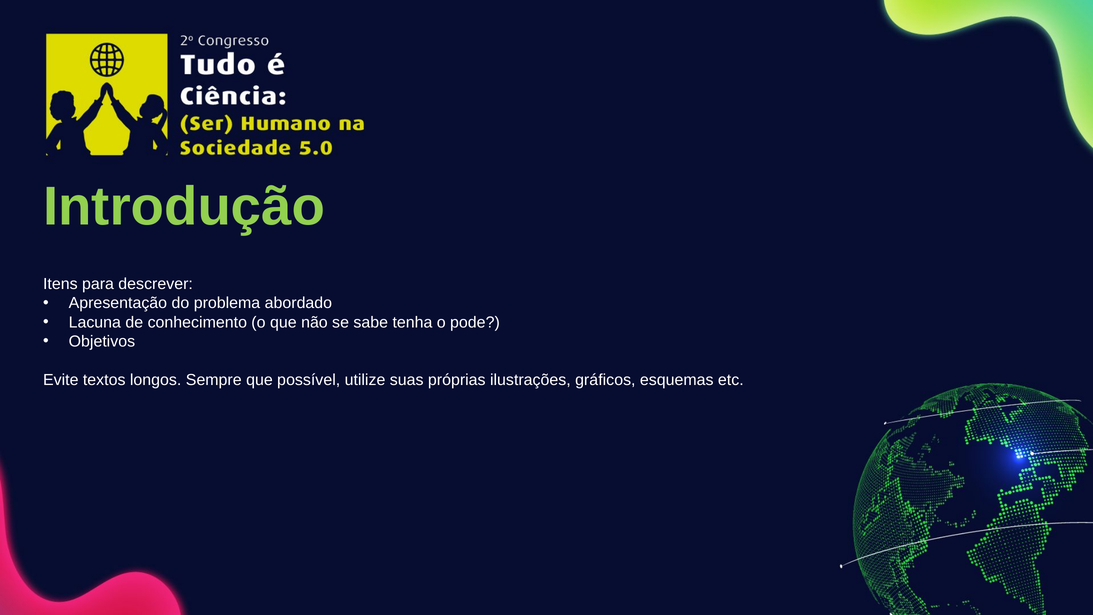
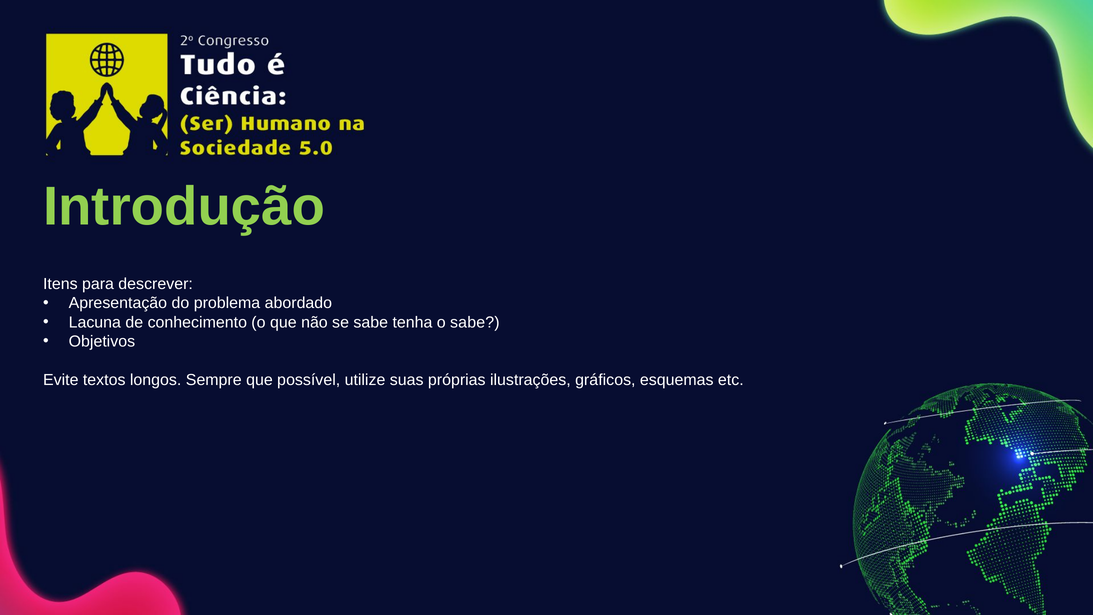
o pode: pode -> sabe
